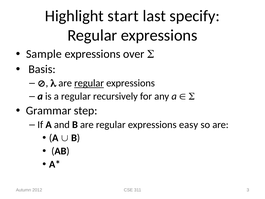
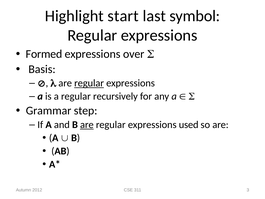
specify: specify -> symbol
Sample: Sample -> Formed
are at (87, 125) underline: none -> present
easy: easy -> used
